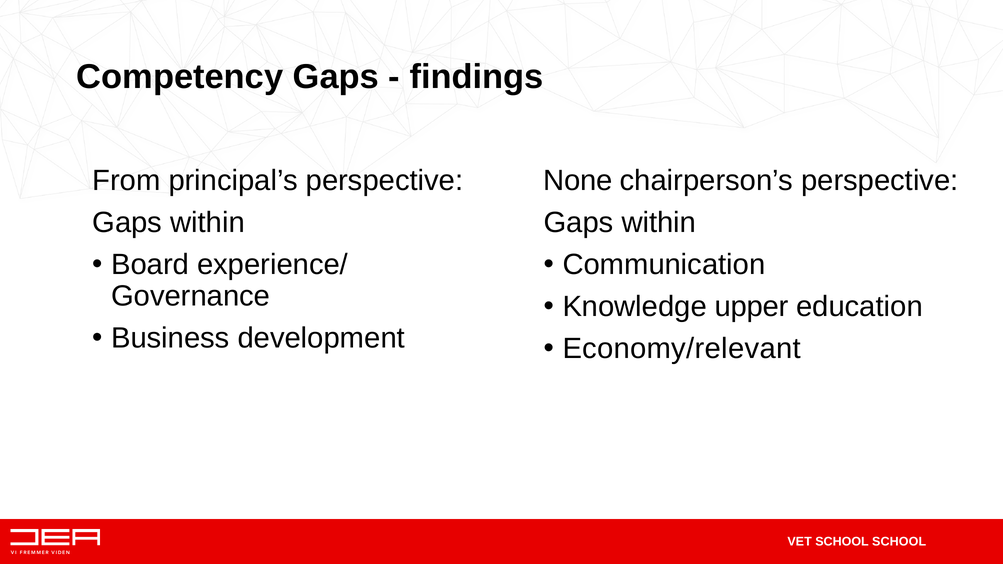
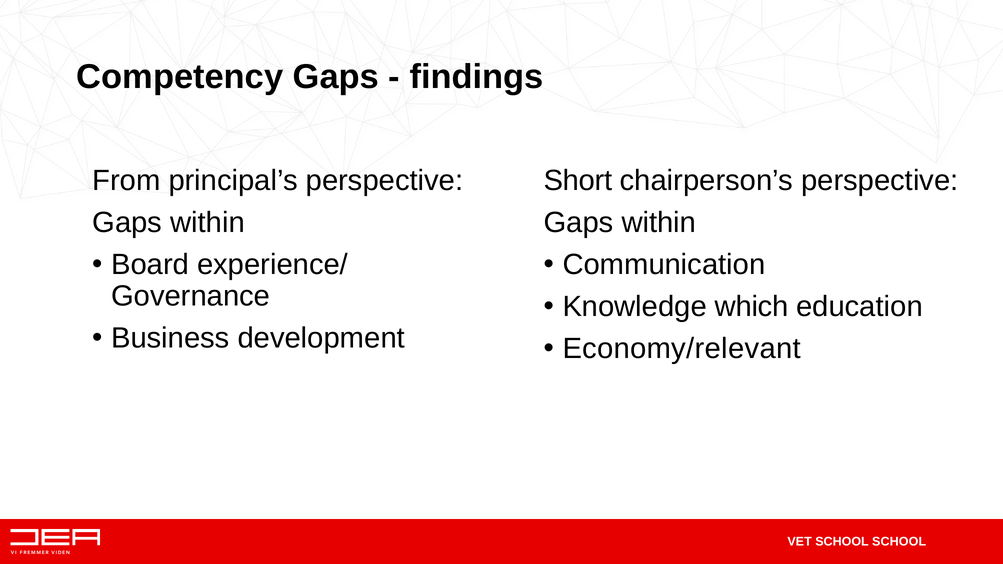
None: None -> Short
upper: upper -> which
